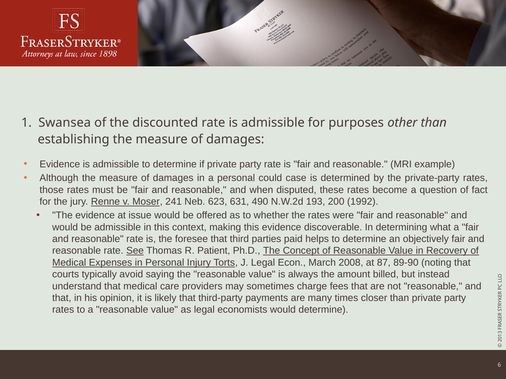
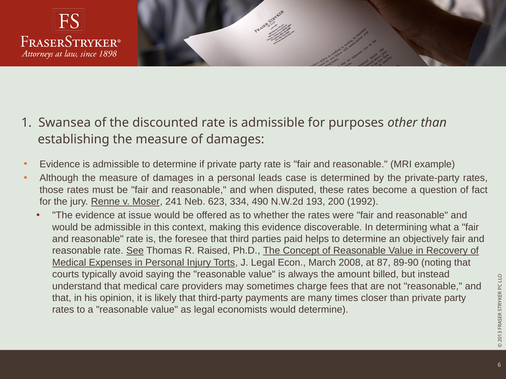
could: could -> leads
631: 631 -> 334
Patient: Patient -> Raised
